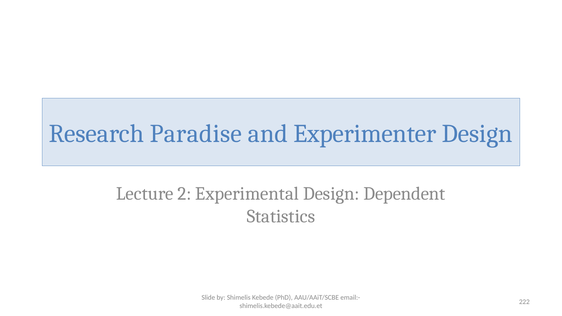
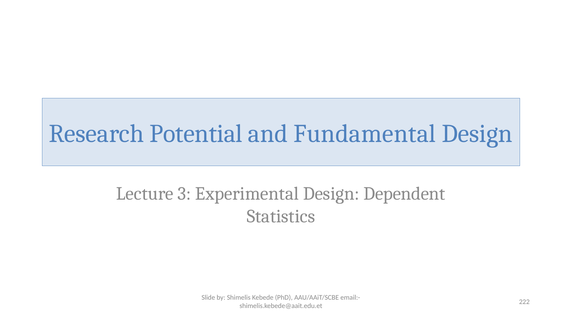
Paradise: Paradise -> Potential
Experimenter: Experimenter -> Fundamental
2: 2 -> 3
